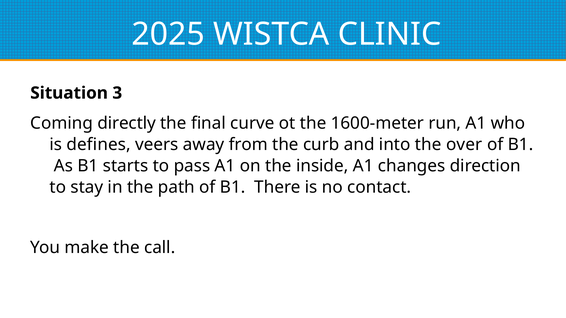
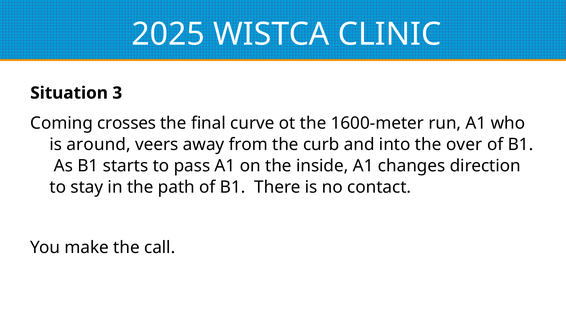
directly: directly -> crosses
defines: defines -> around
